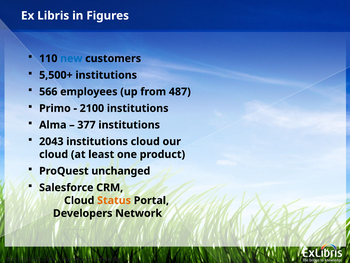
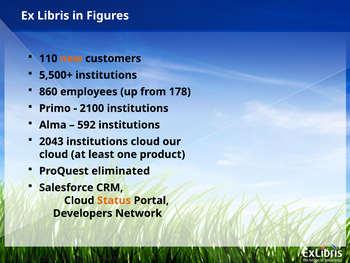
new colour: blue -> orange
566: 566 -> 860
487: 487 -> 178
377: 377 -> 592
unchanged: unchanged -> eliminated
